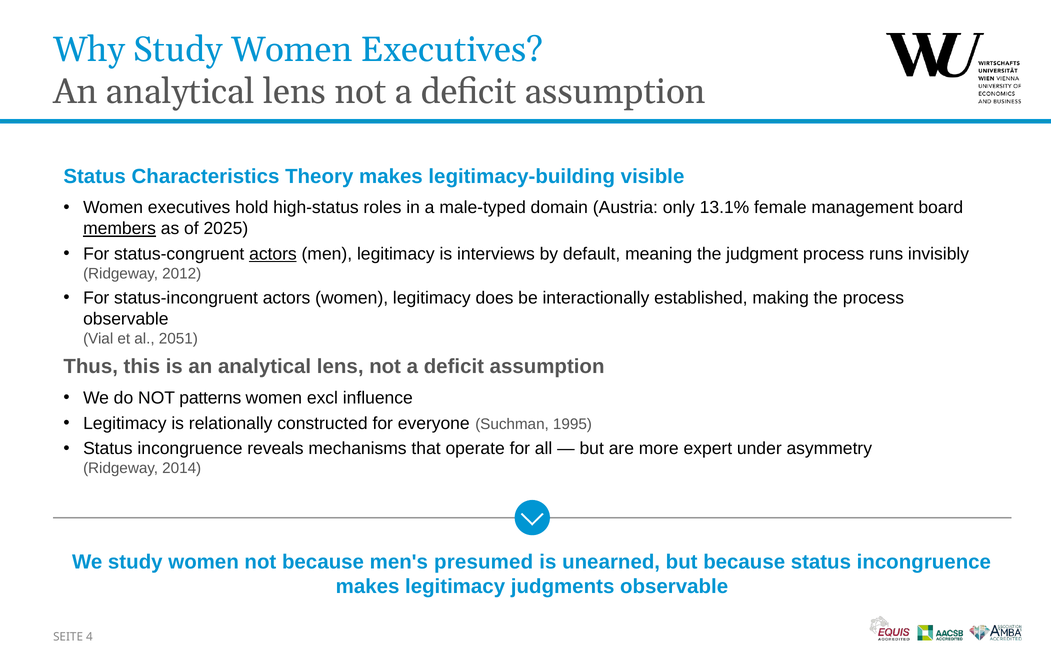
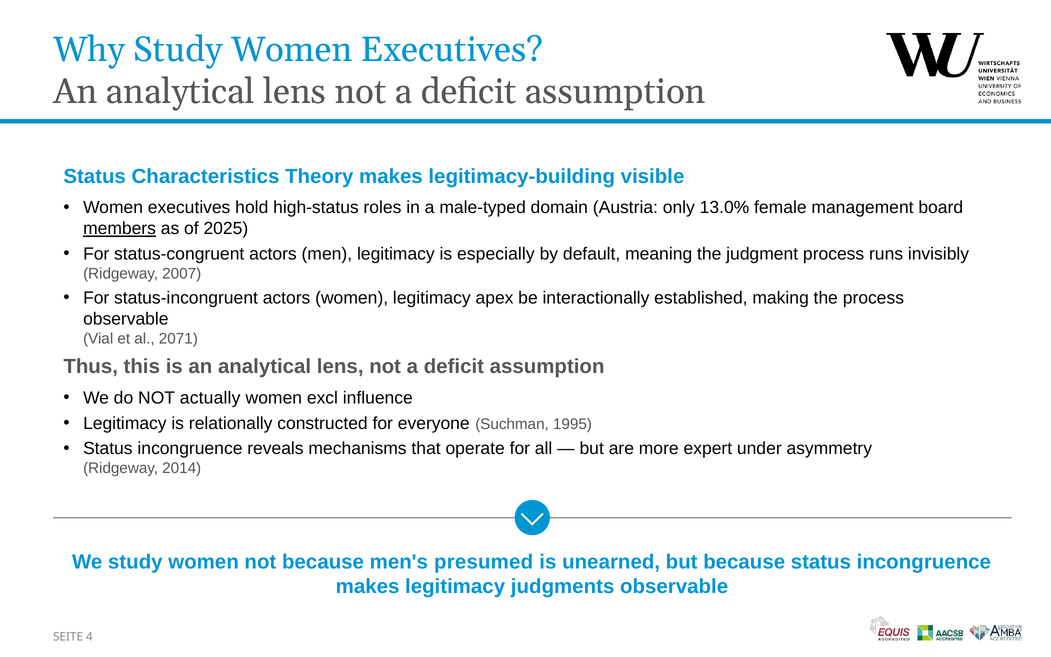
13.1%: 13.1% -> 13.0%
actors at (273, 254) underline: present -> none
interviews: interviews -> especially
2012: 2012 -> 2007
does: does -> apex
2051: 2051 -> 2071
patterns: patterns -> actually
